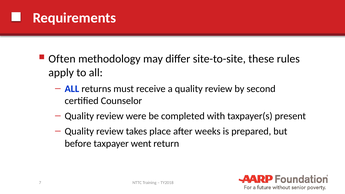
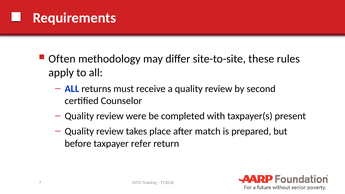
weeks: weeks -> match
went: went -> refer
